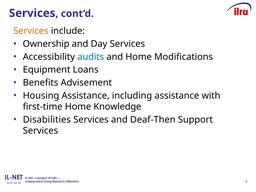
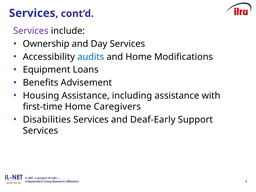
Services at (31, 31) colour: orange -> purple
Knowledge: Knowledge -> Caregivers
Deaf-Then: Deaf-Then -> Deaf-Early
